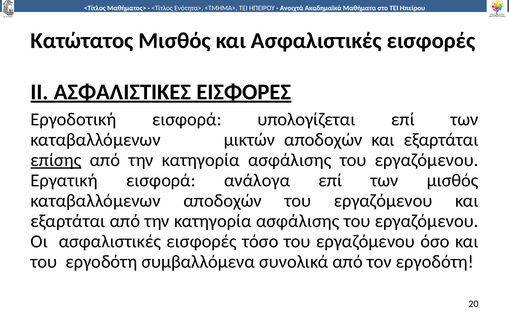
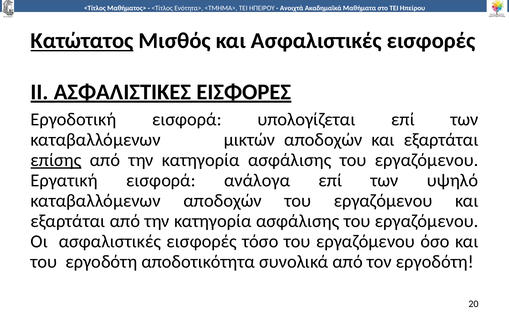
Κατώτατος underline: none -> present
των µισθός: µισθός -> υψηλό
συµβαλλόµενα: συµβαλλόµενα -> αποδοτικότητα
